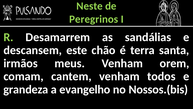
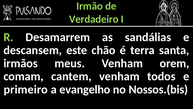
Neste: Neste -> Irmão
Peregrinos: Peregrinos -> Verdadeiro
grandeza: grandeza -> primeiro
